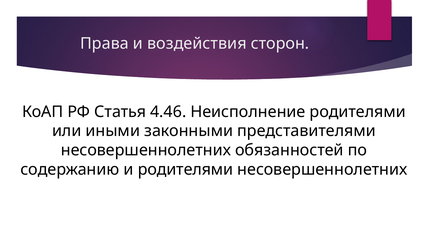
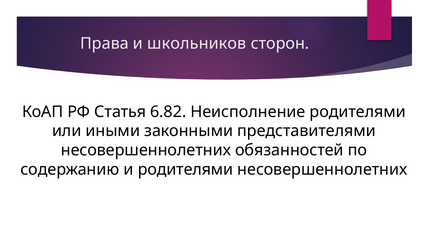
воздействия: воздействия -> школьников
4.46: 4.46 -> 6.82
